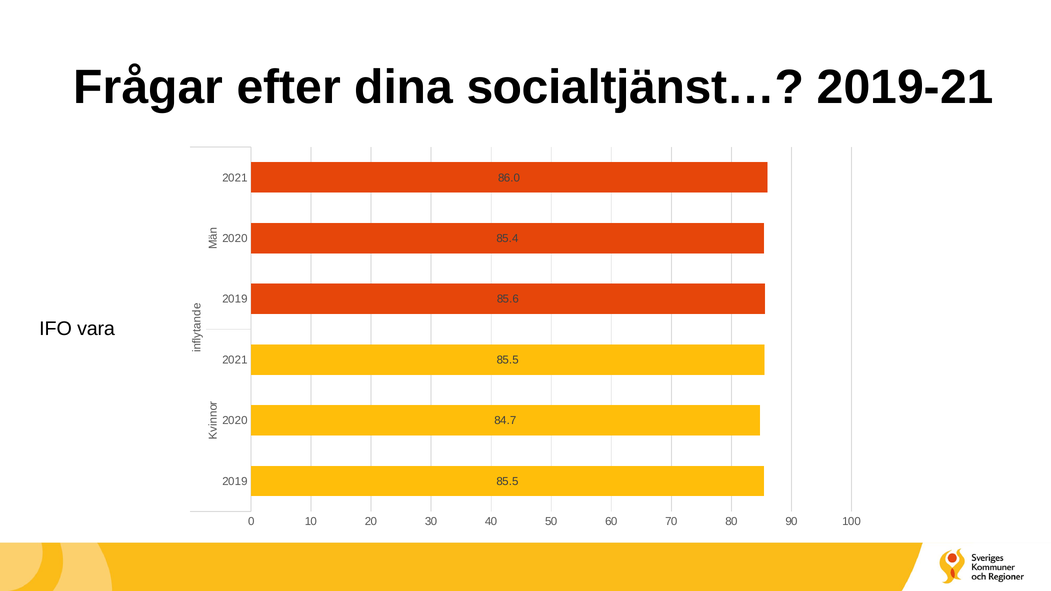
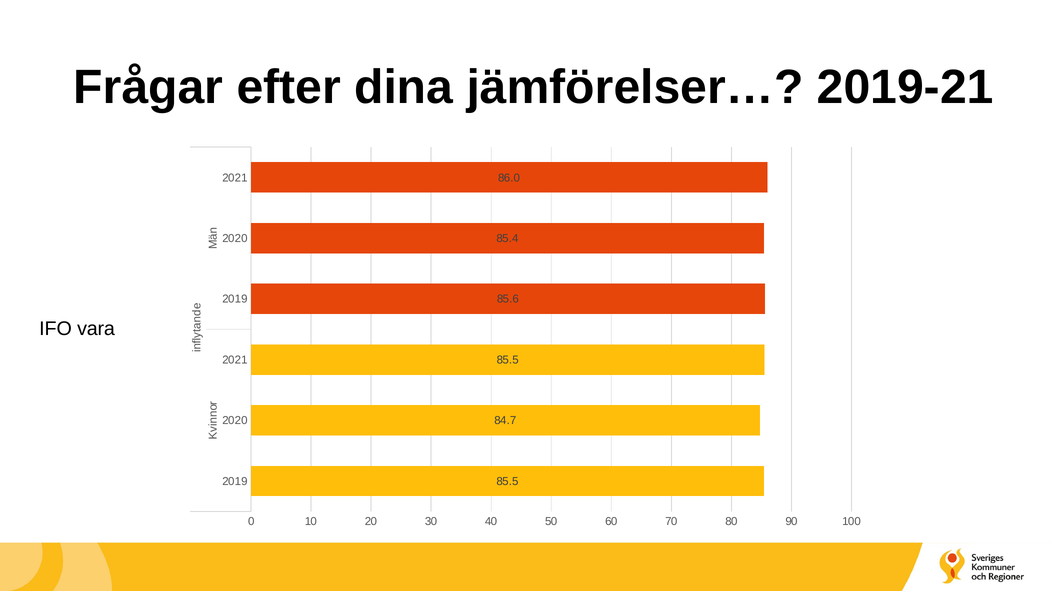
socialtjänst…: socialtjänst… -> jämförelser…
